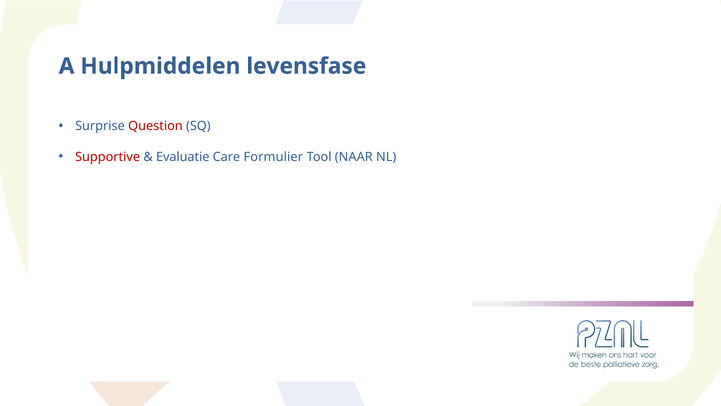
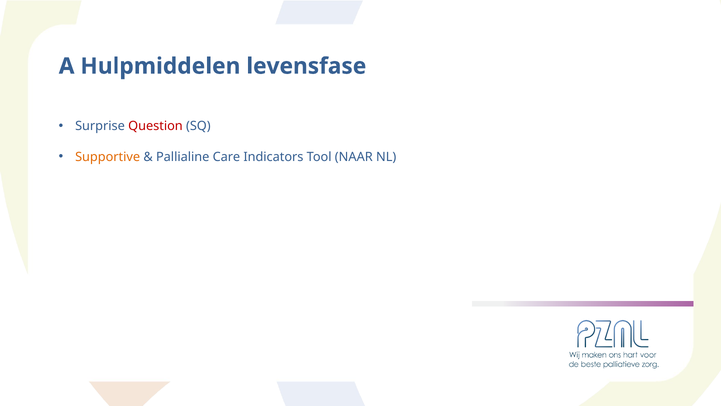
Supportive colour: red -> orange
Evaluatie: Evaluatie -> Pallialine
Formulier: Formulier -> Indicators
